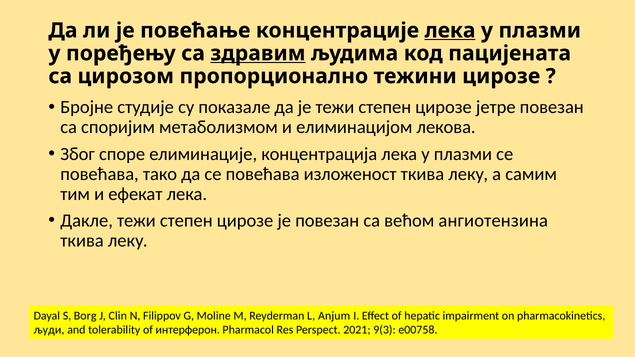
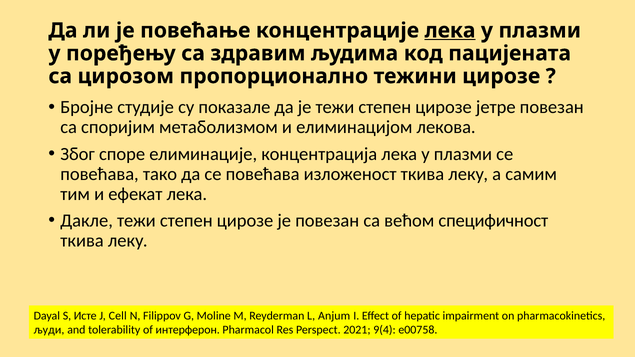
здравим underline: present -> none
ангиотензина: ангиотензина -> специфичност
Borg: Borg -> Исте
Clin: Clin -> Cell
9(3: 9(3 -> 9(4
